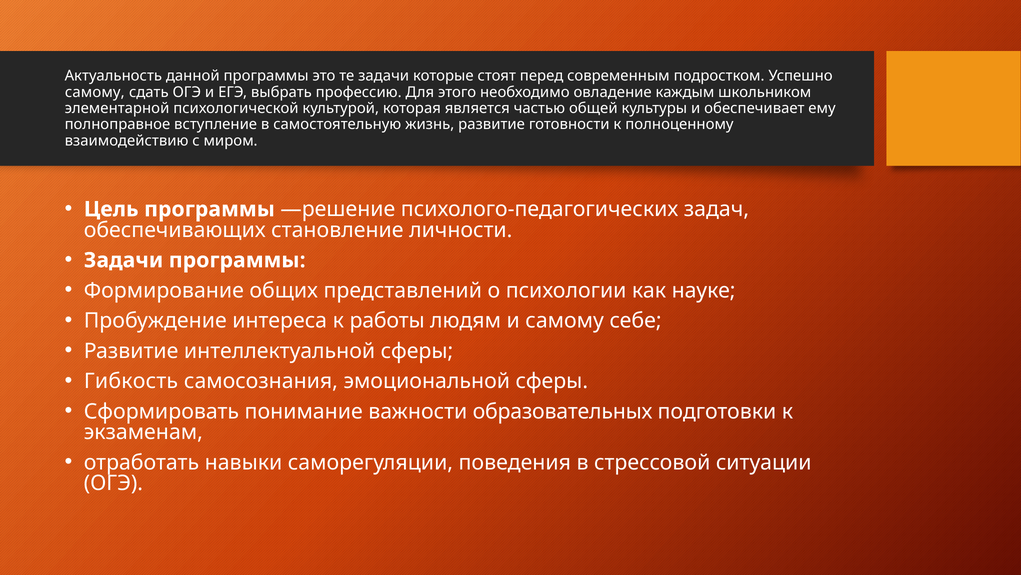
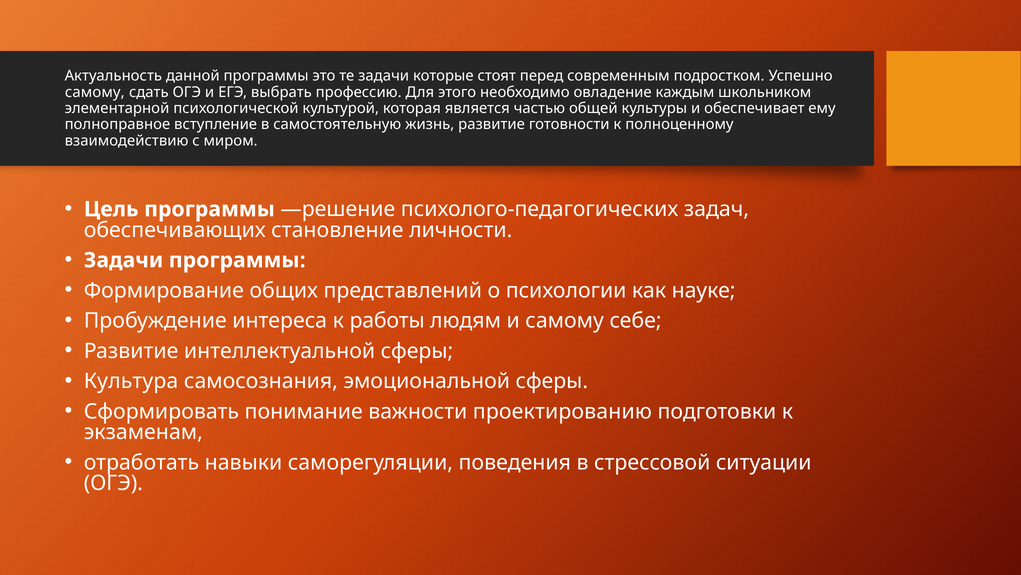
Гибкость: Гибкость -> Культура
образовательных: образовательных -> проектированию
